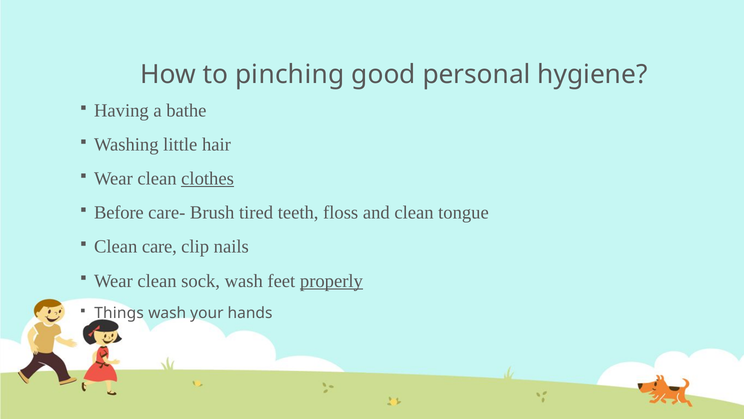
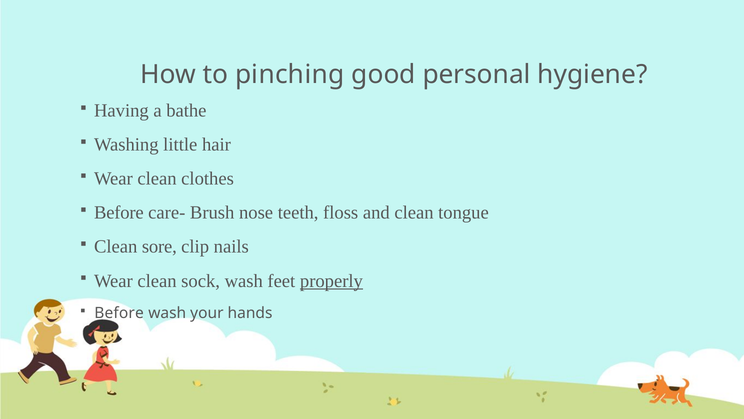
clothes underline: present -> none
tired: tired -> nose
care: care -> sore
Things at (119, 313): Things -> Before
